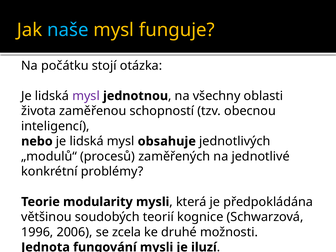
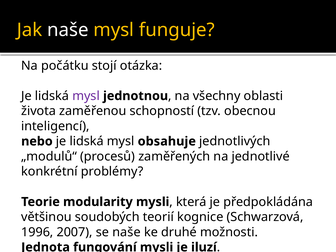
naše at (68, 30) colour: light blue -> white
2006: 2006 -> 2007
se zcela: zcela -> naše
